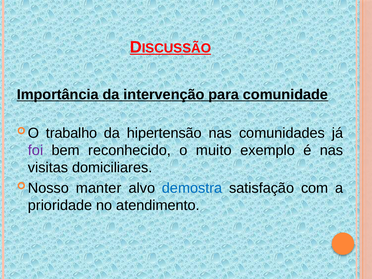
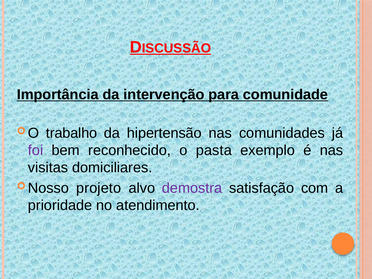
muito: muito -> pasta
manter: manter -> projeto
demostra colour: blue -> purple
